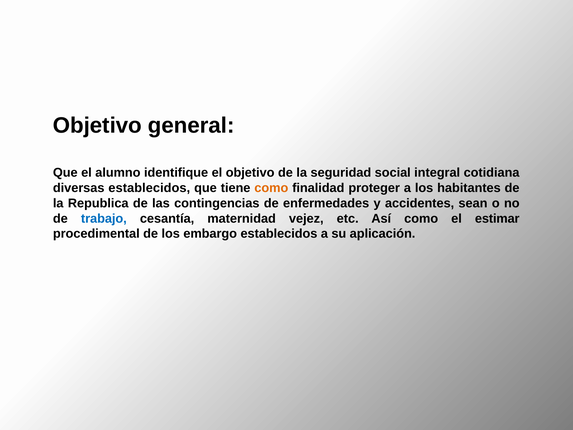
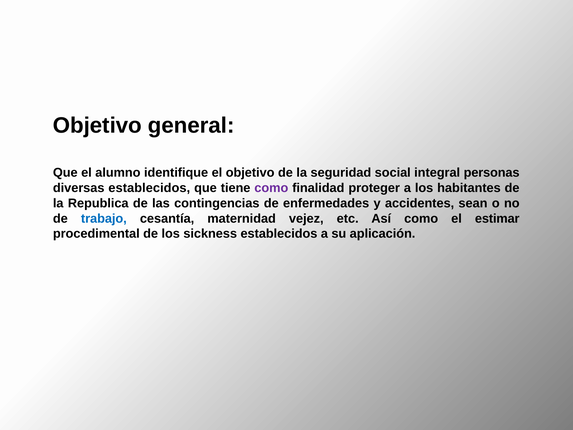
cotidiana: cotidiana -> personas
como at (271, 188) colour: orange -> purple
embargo: embargo -> sickness
